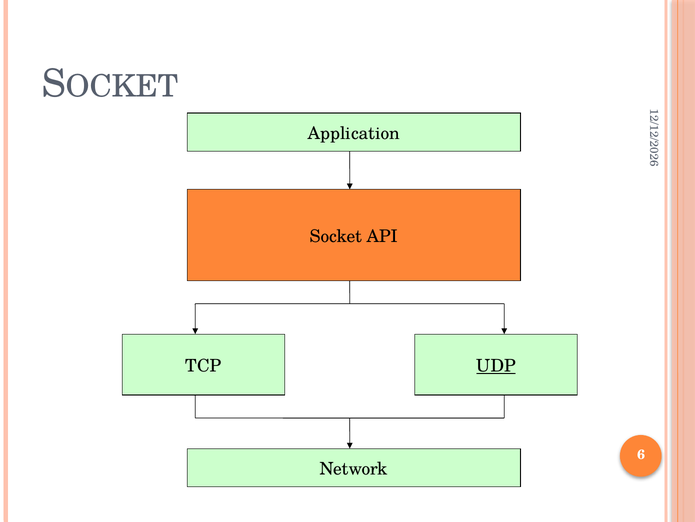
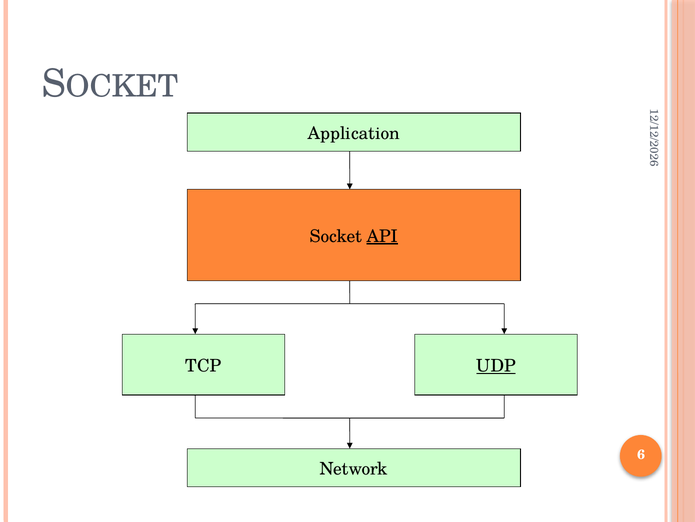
API underline: none -> present
